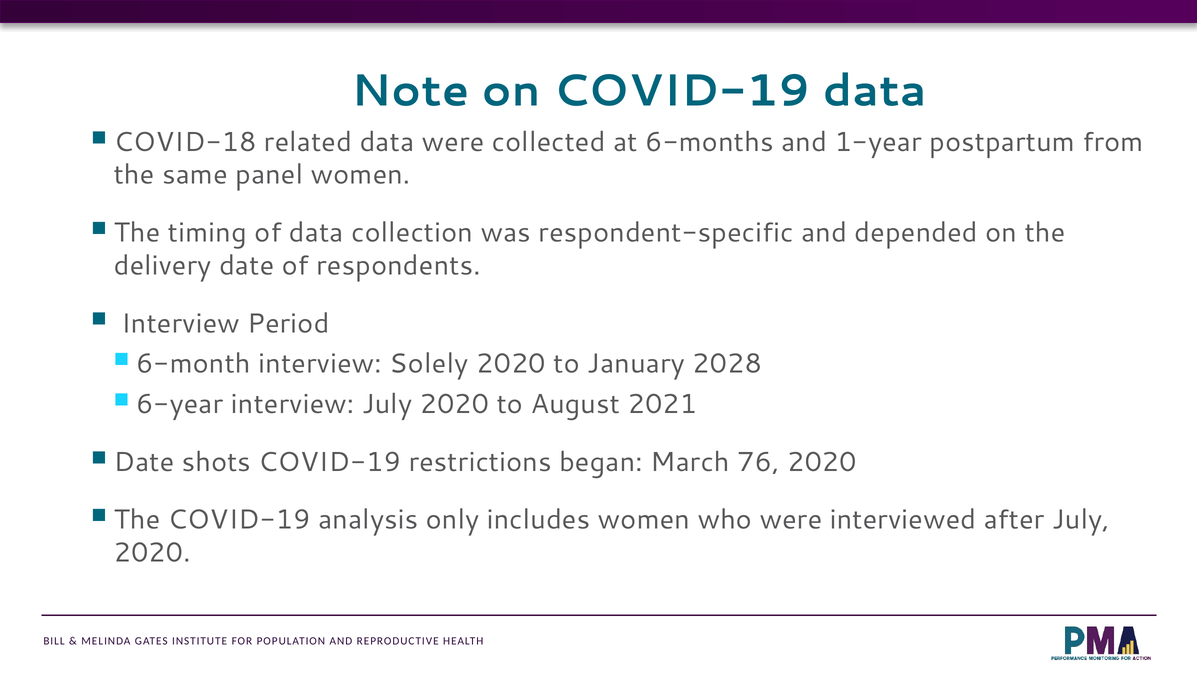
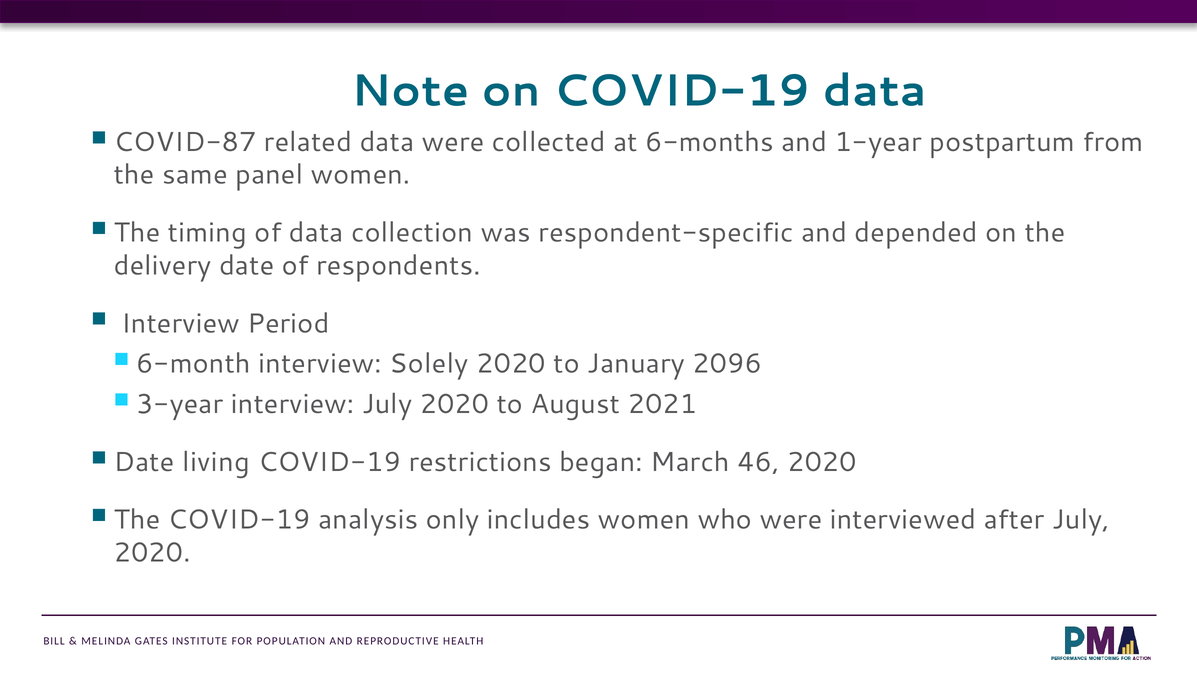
COVID-18: COVID-18 -> COVID-87
2028: 2028 -> 2096
6-year: 6-year -> 3-year
shots: shots -> living
76: 76 -> 46
